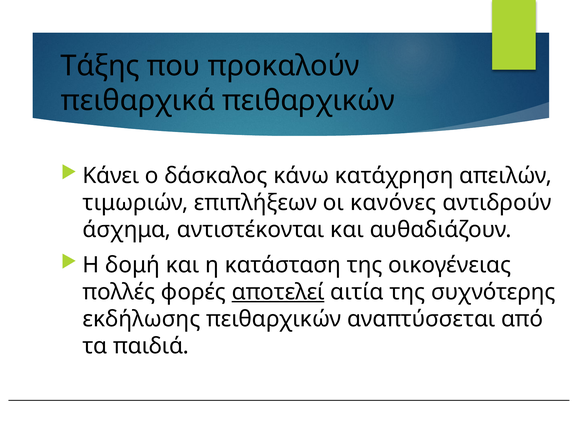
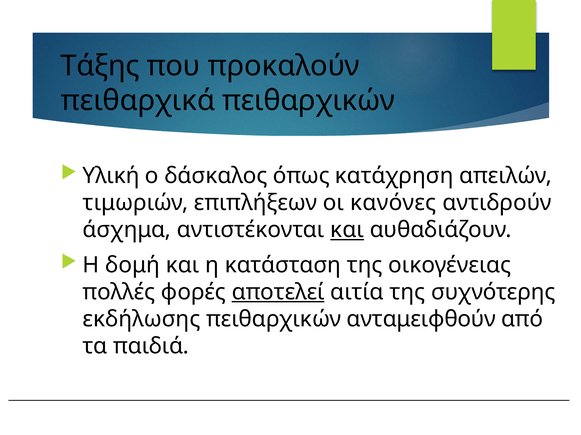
Κάνει: Κάνει -> Υλική
κάνω: κάνω -> όπως
και at (347, 230) underline: none -> present
αναπτύσσεται: αναπτύσσεται -> ανταμειφθούν
